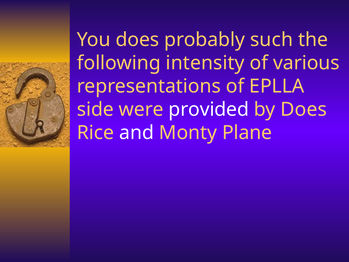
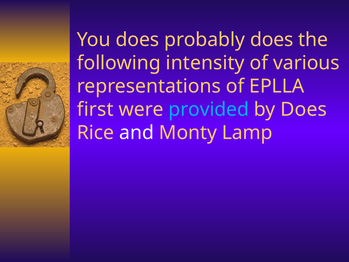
probably such: such -> does
side: side -> first
provided colour: white -> light blue
Plane: Plane -> Lamp
